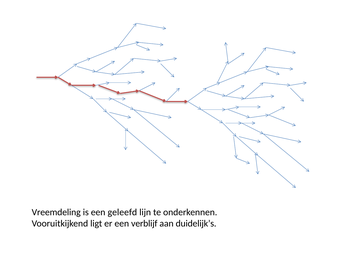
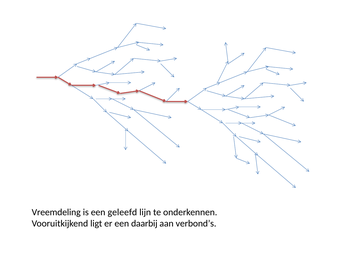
verblijf: verblijf -> daarbij
duidelijk’s: duidelijk’s -> verbond’s
